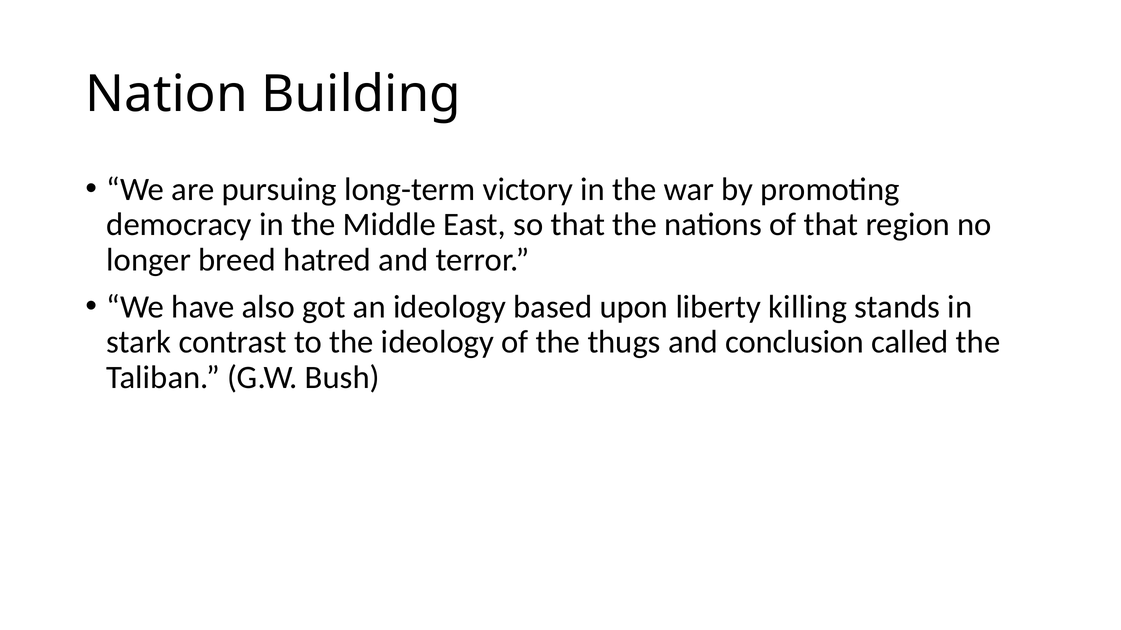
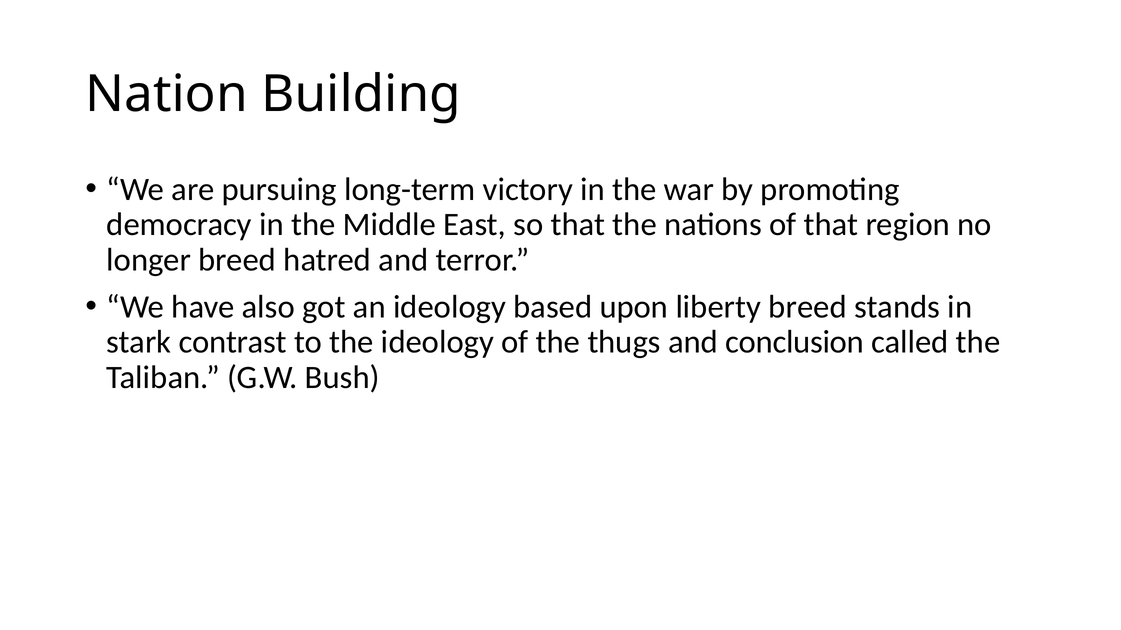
liberty killing: killing -> breed
